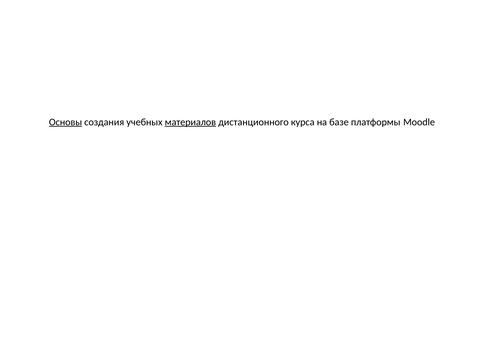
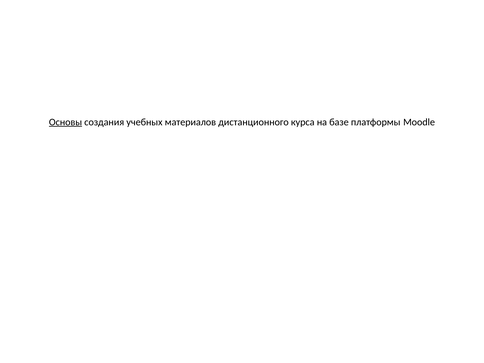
материалов underline: present -> none
